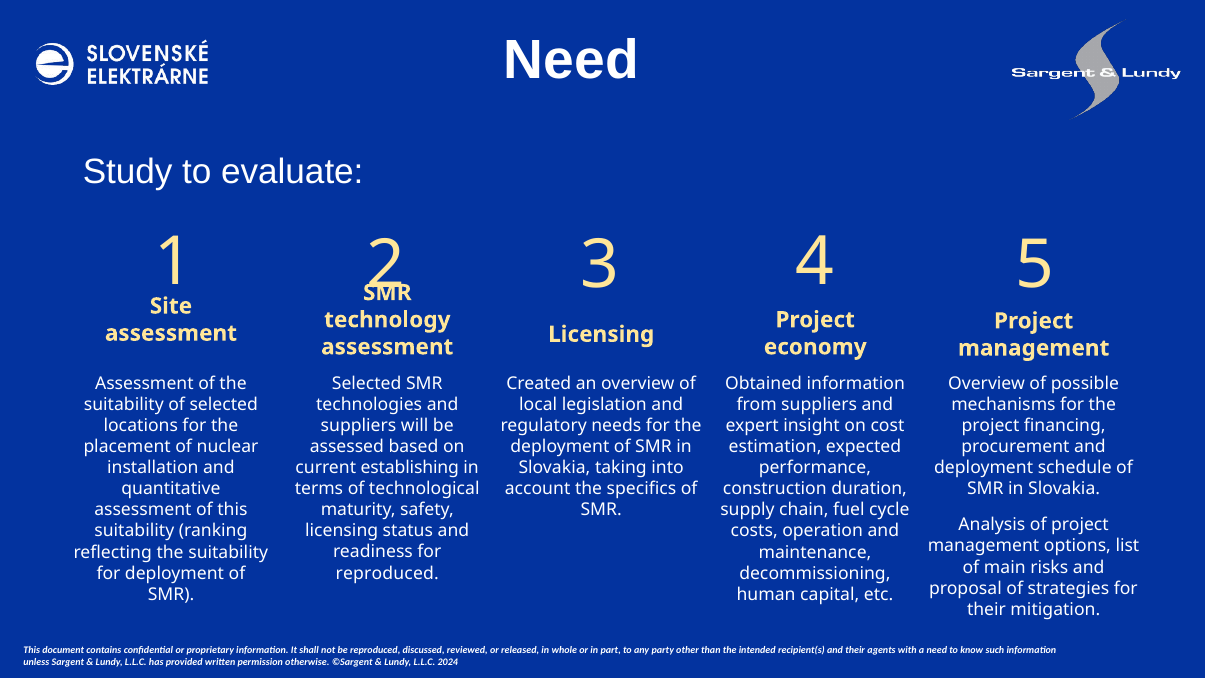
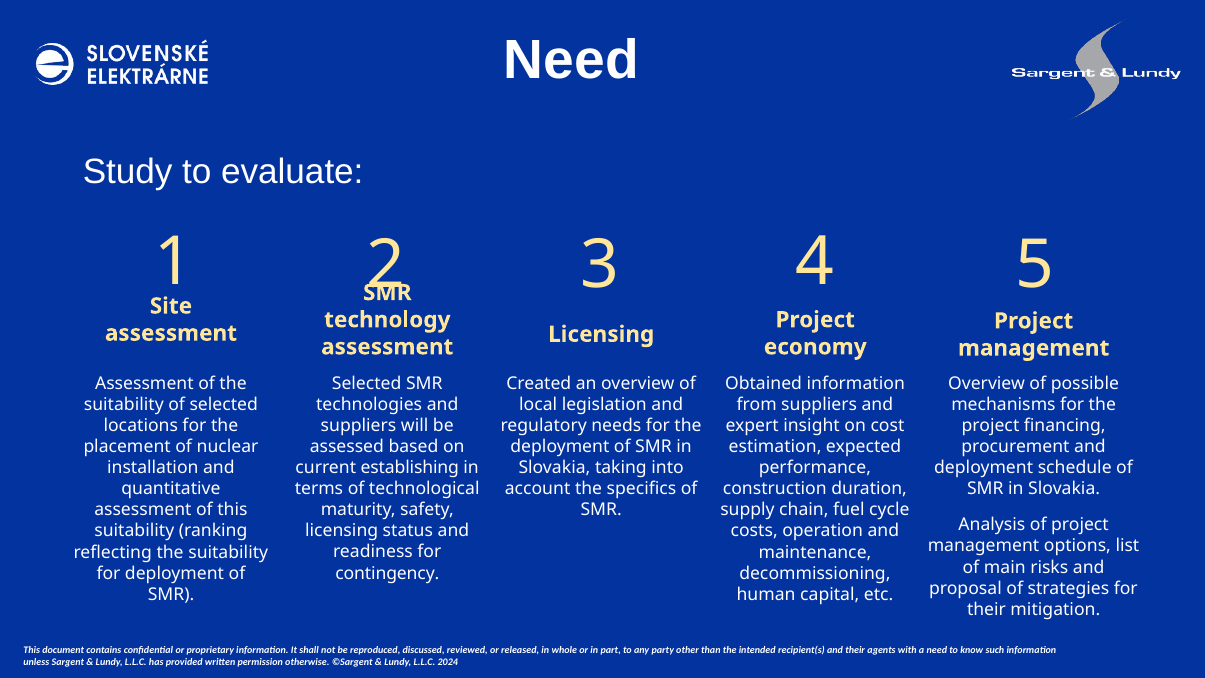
reproduced at (387, 573): reproduced -> contingency
